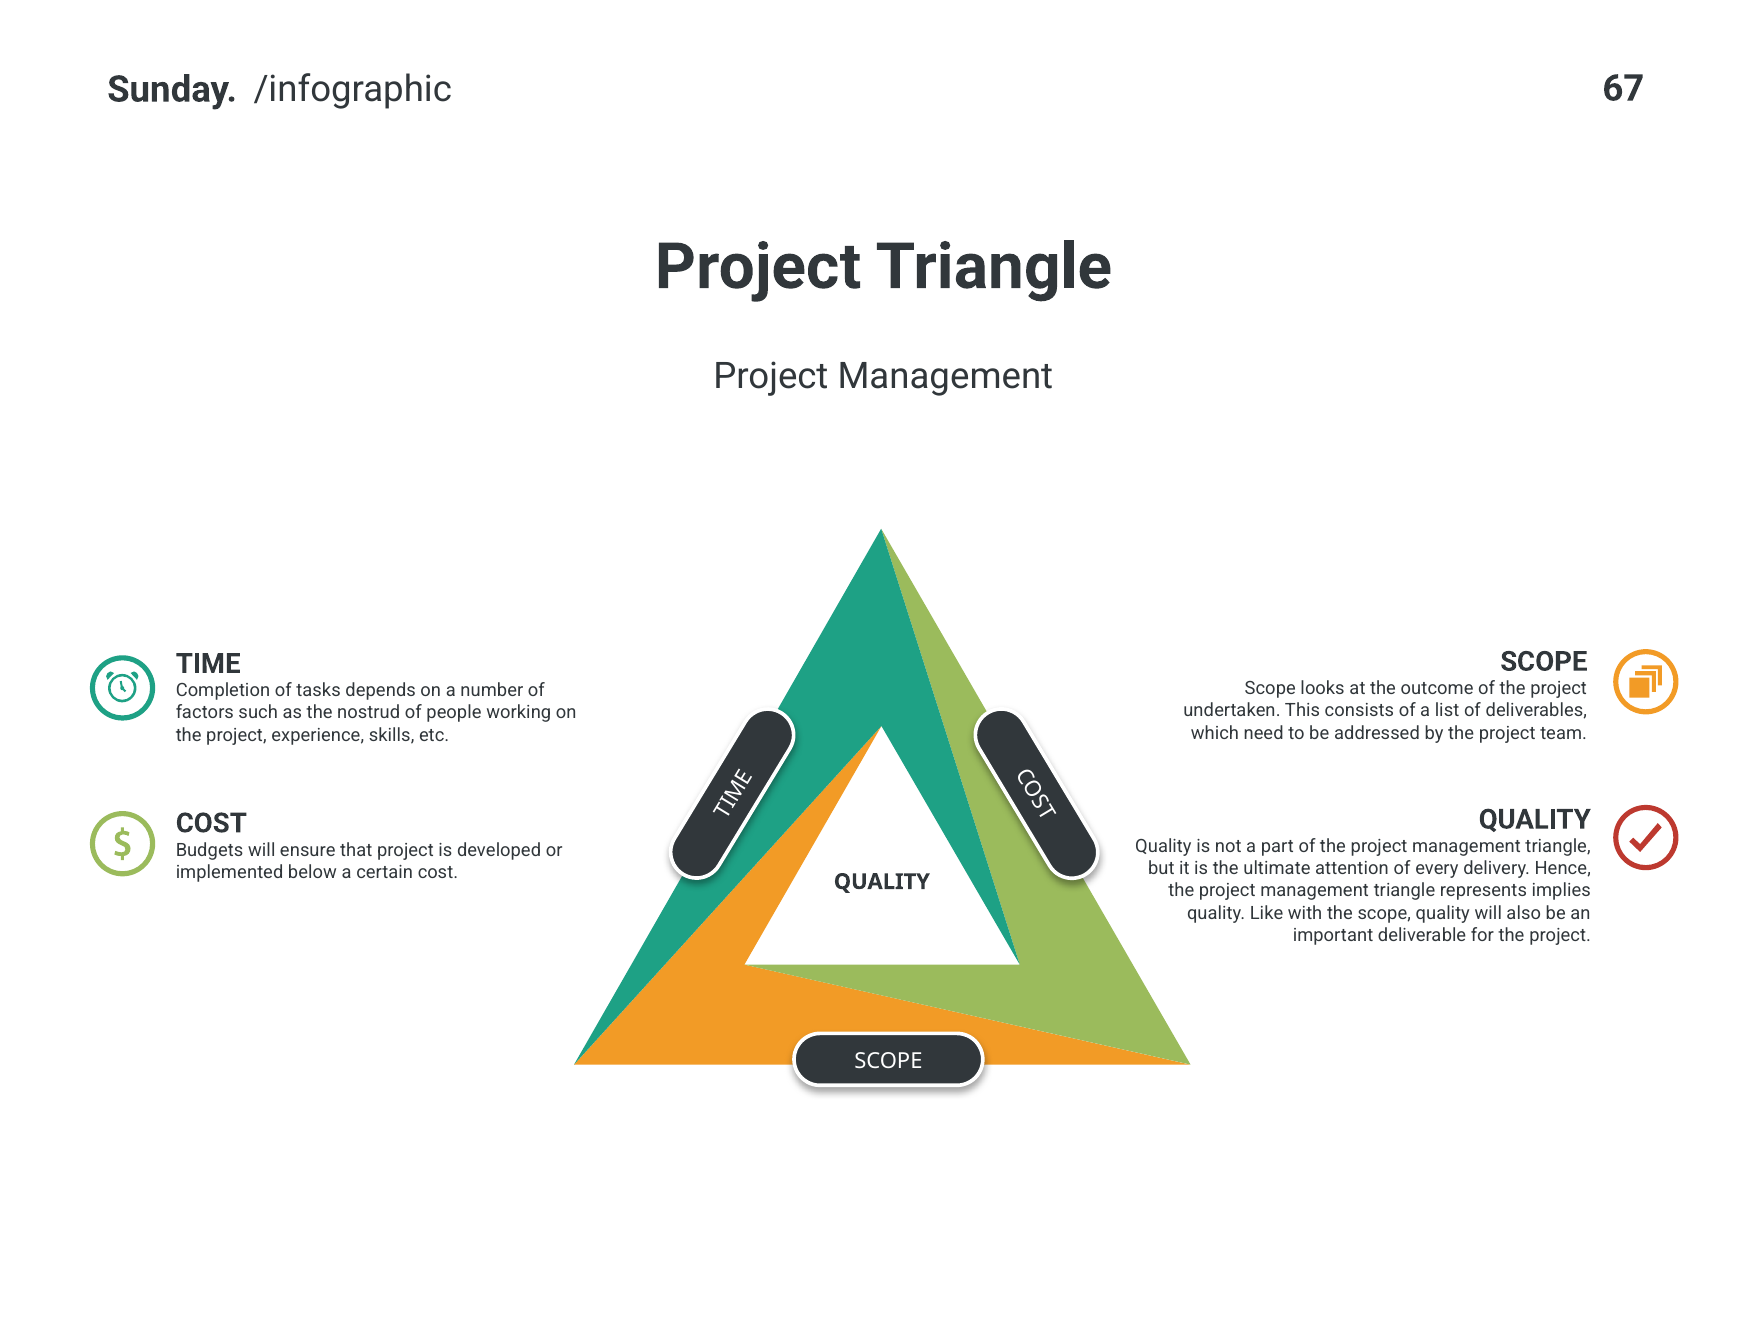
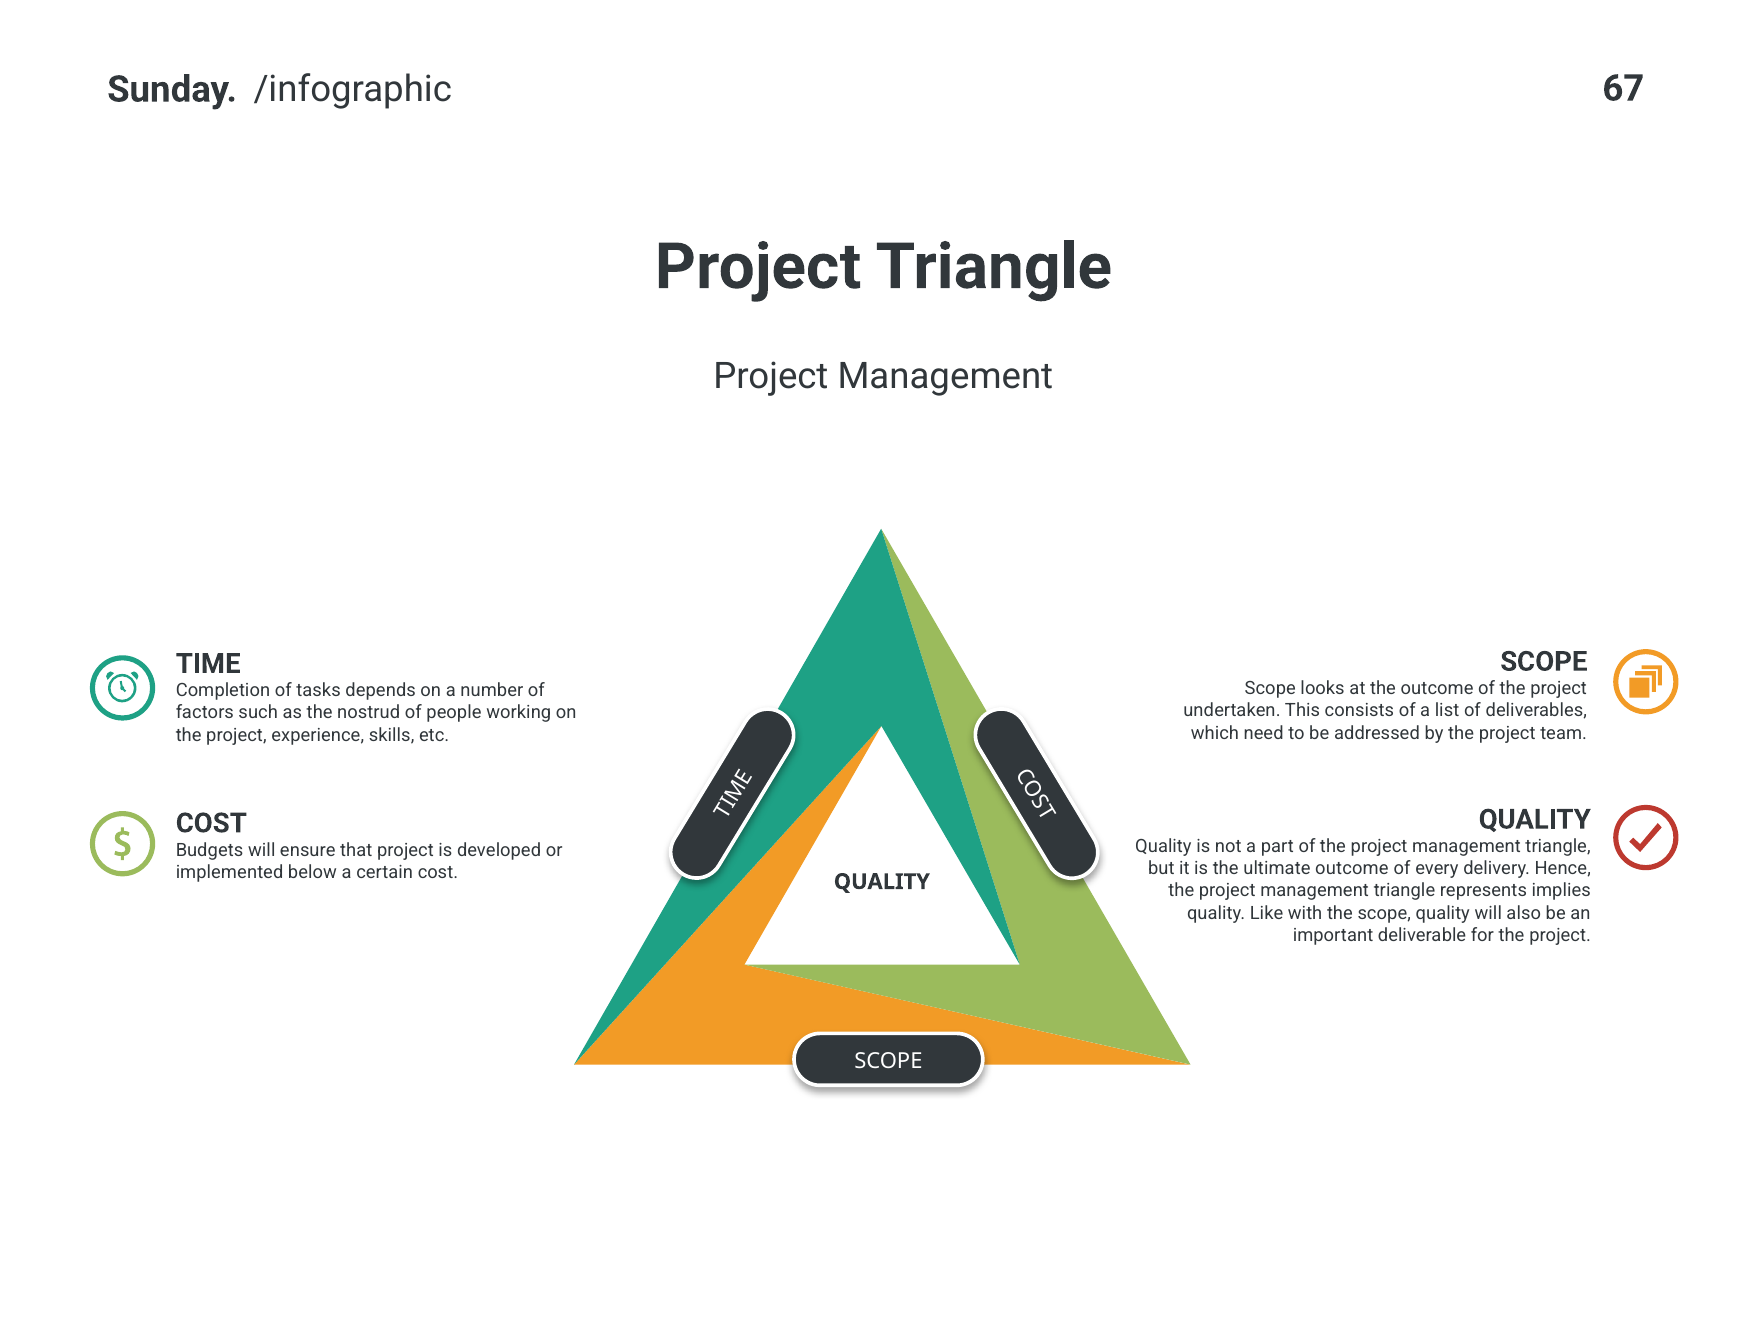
ultimate attention: attention -> outcome
